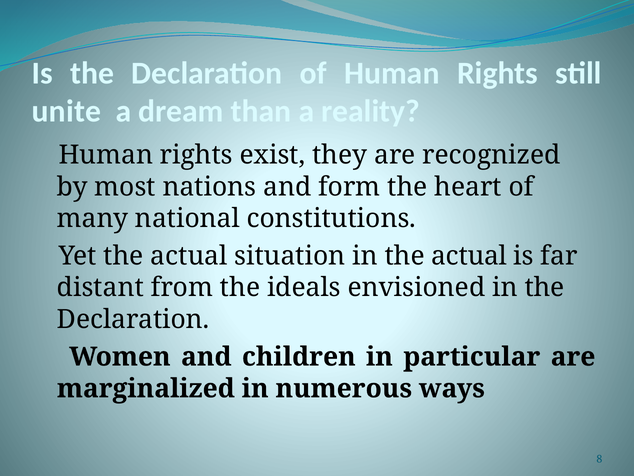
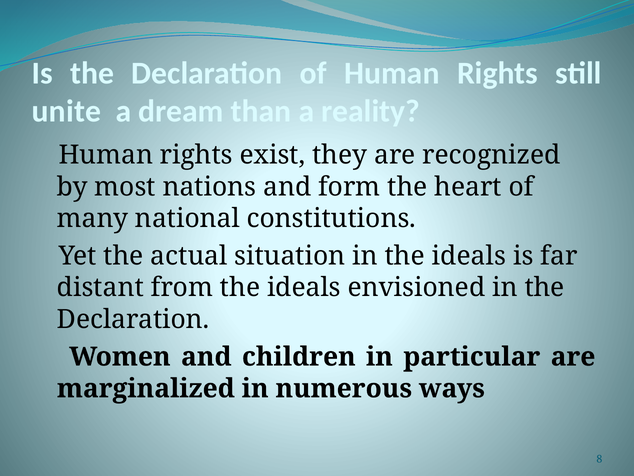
in the actual: actual -> ideals
